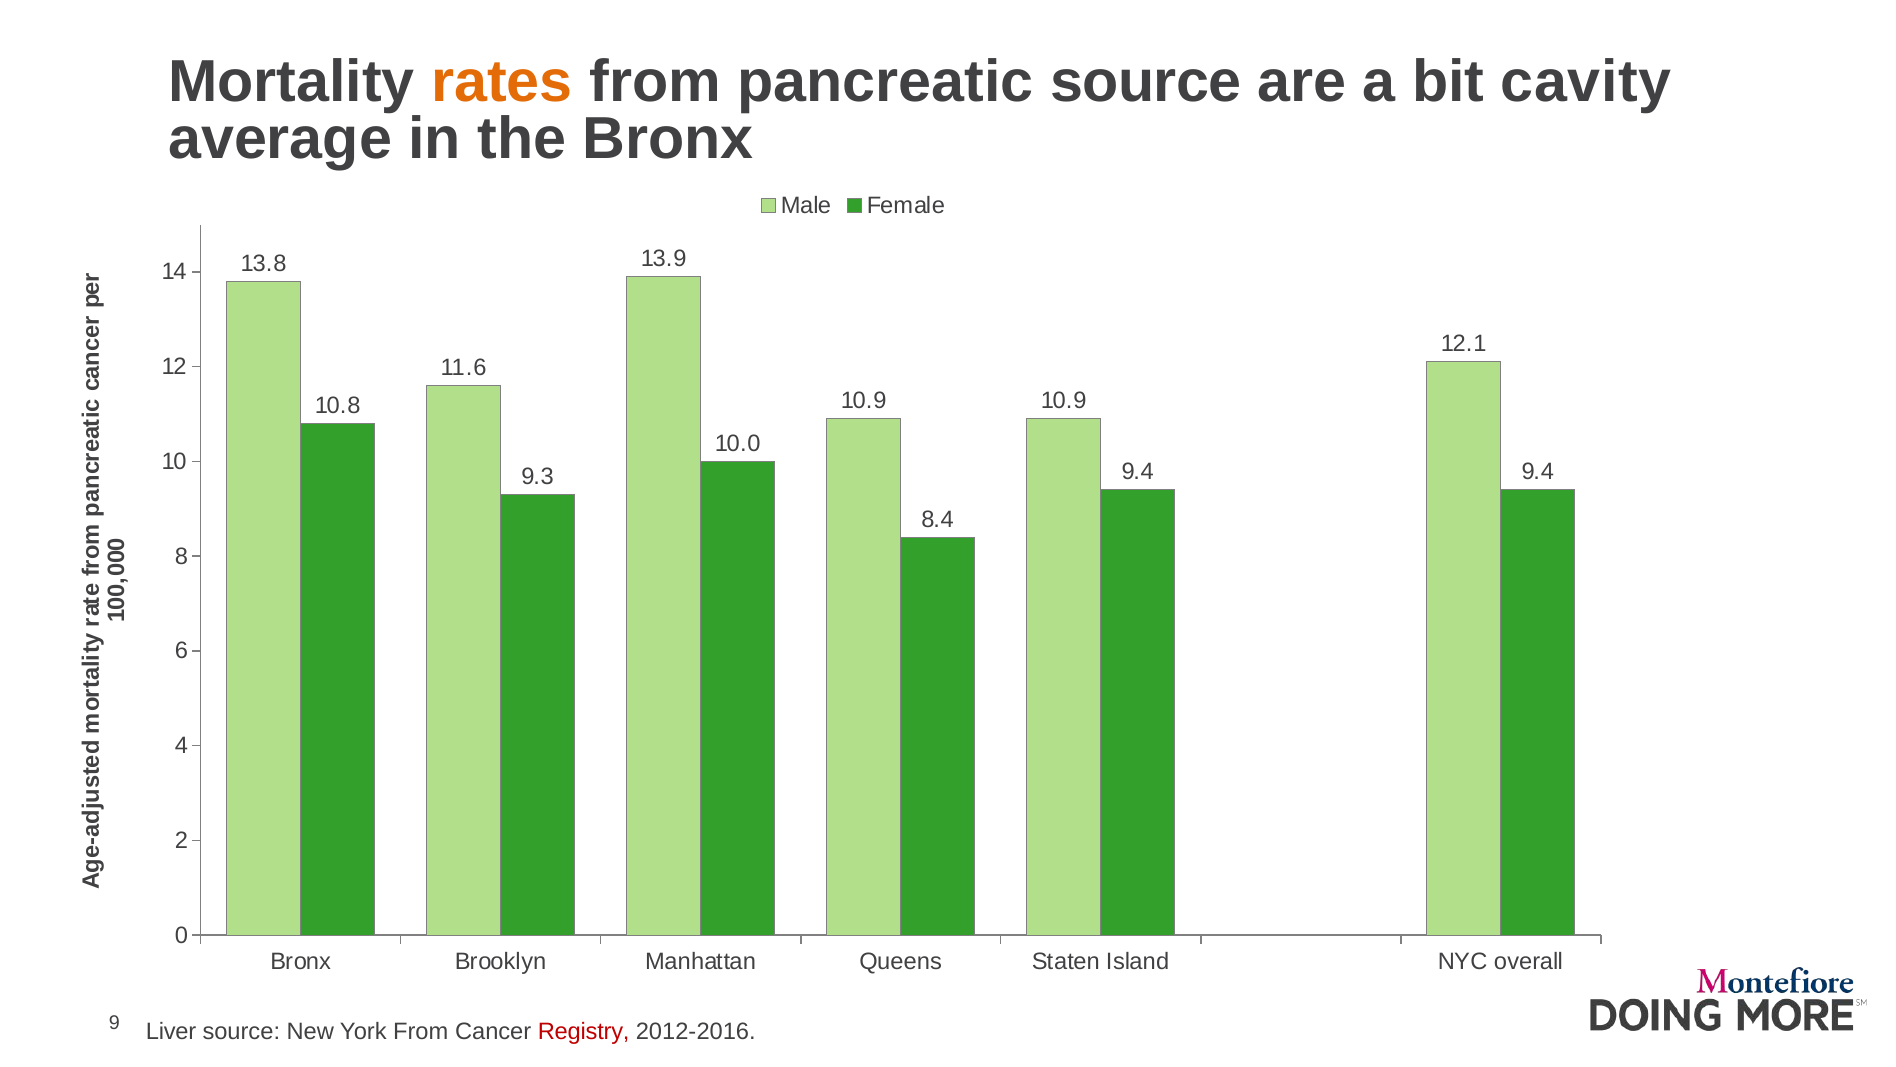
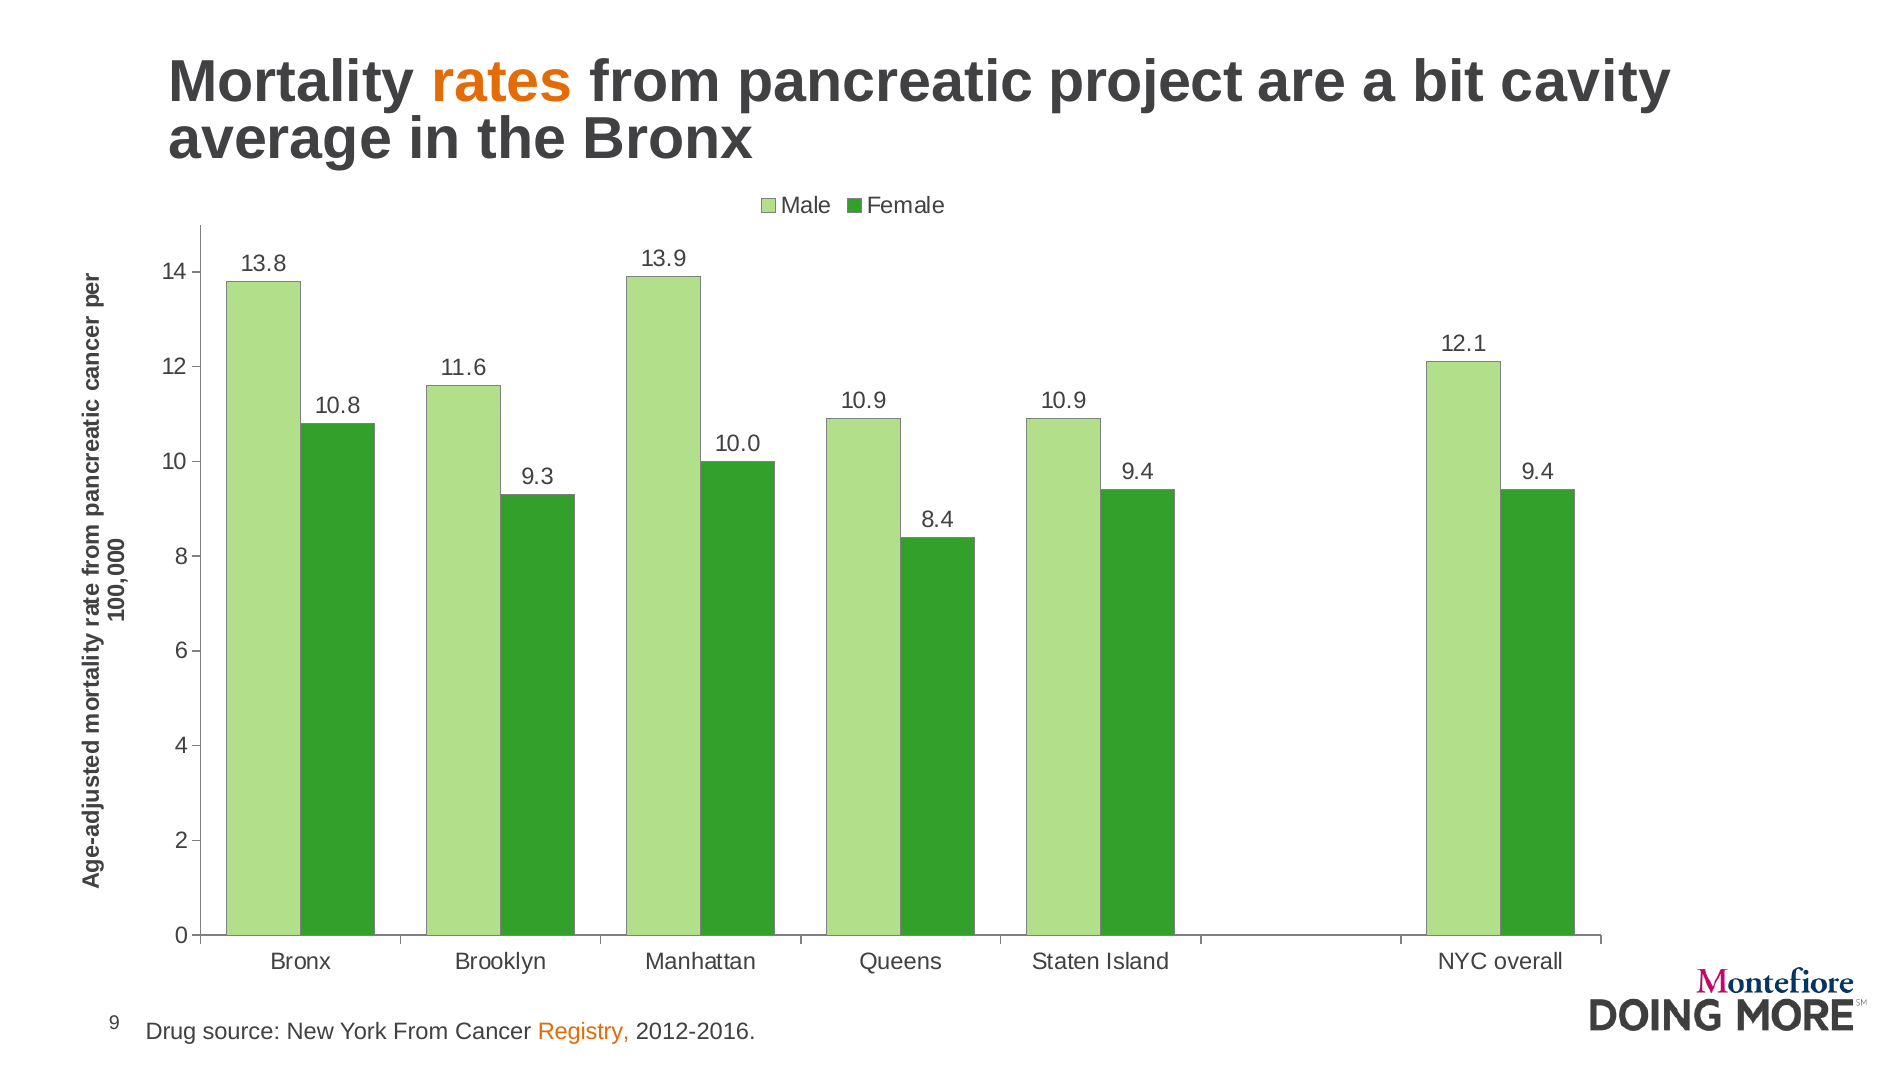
pancreatic source: source -> project
Liver: Liver -> Drug
Registry colour: red -> orange
